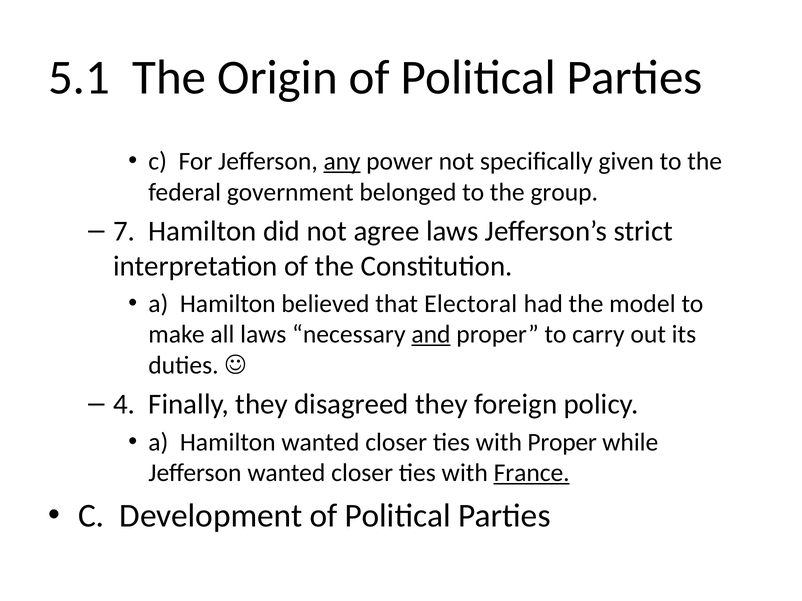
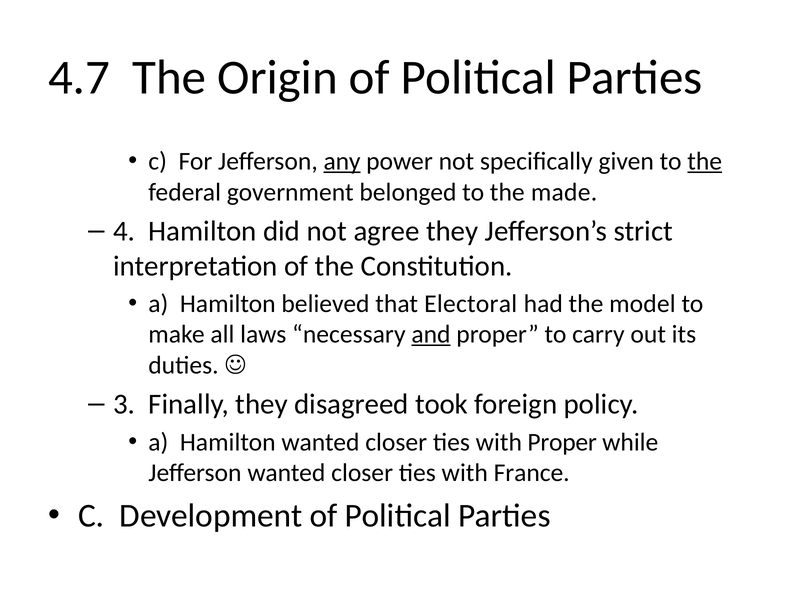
5.1: 5.1 -> 4.7
the at (705, 162) underline: none -> present
group: group -> made
7: 7 -> 4
agree laws: laws -> they
4: 4 -> 3
disagreed they: they -> took
France underline: present -> none
